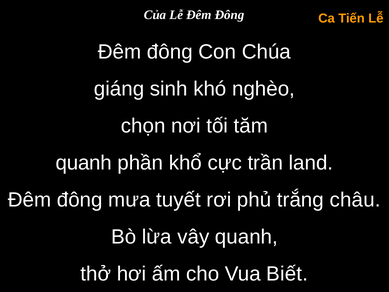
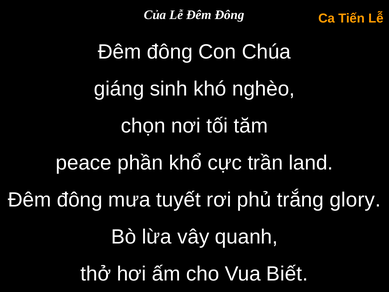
quanh at (84, 163): quanh -> peace
châu: châu -> glory
